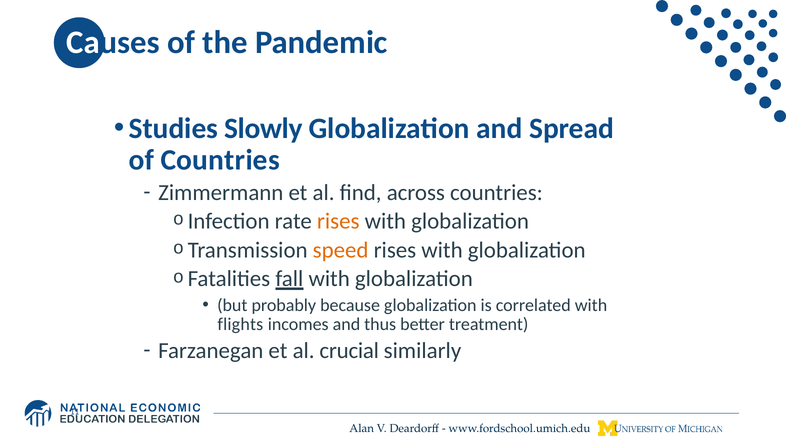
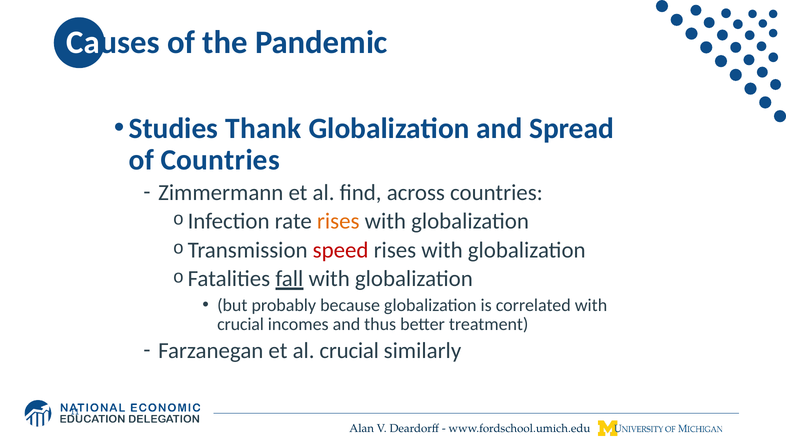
Slowly: Slowly -> Thank
speed colour: orange -> red
flights at (240, 325): flights -> crucial
